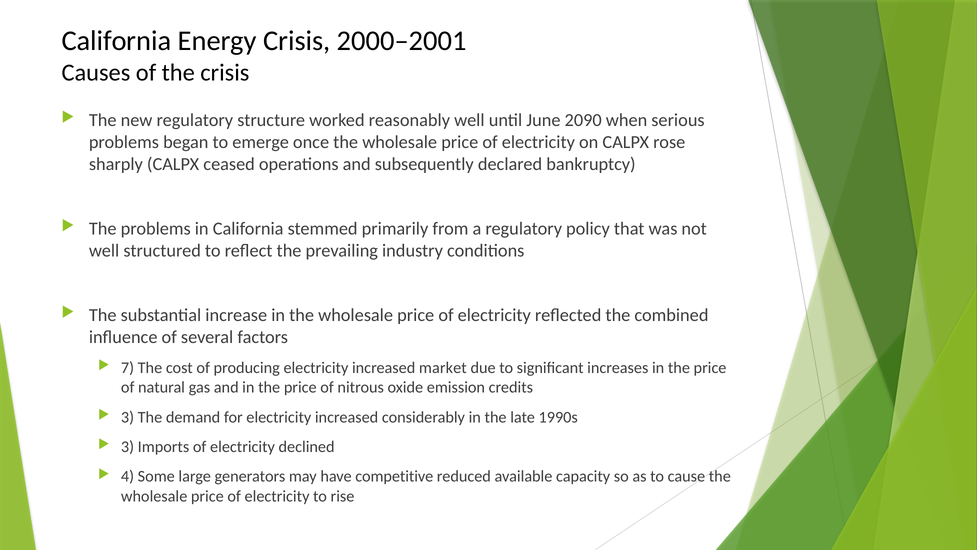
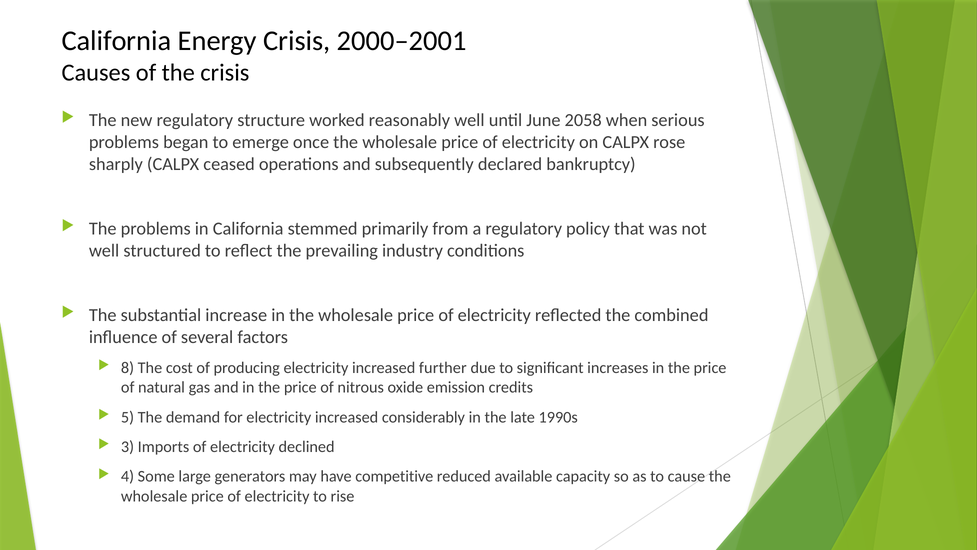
2090: 2090 -> 2058
7: 7 -> 8
market: market -> further
3 at (128, 417): 3 -> 5
